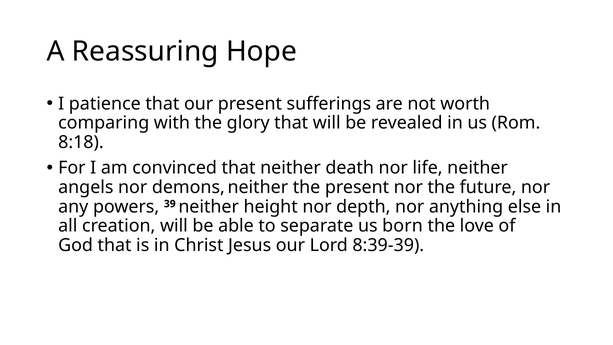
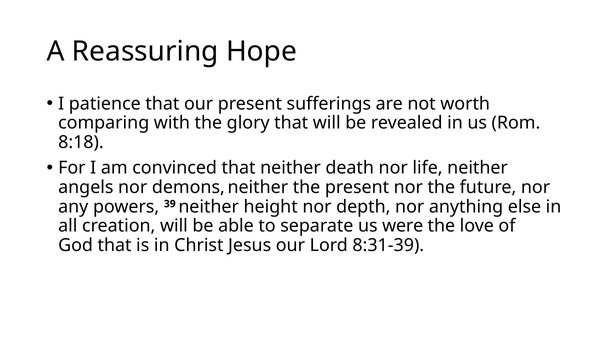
born: born -> were
8:39-39: 8:39-39 -> 8:31-39
